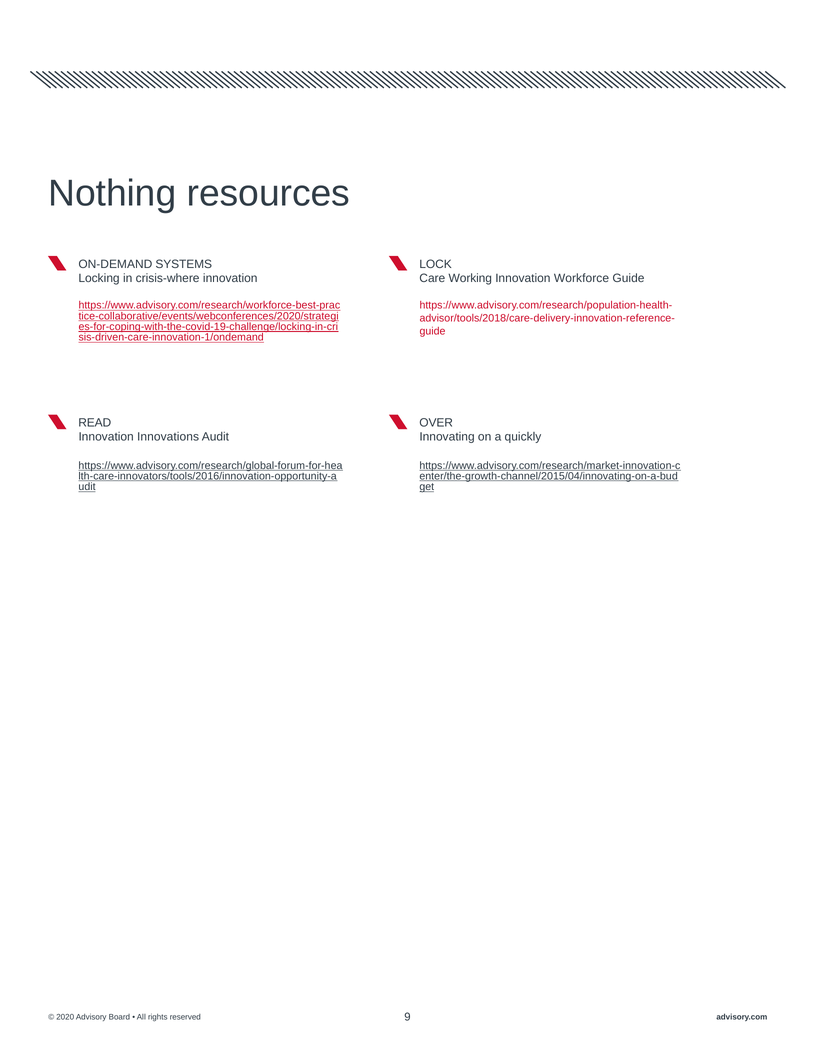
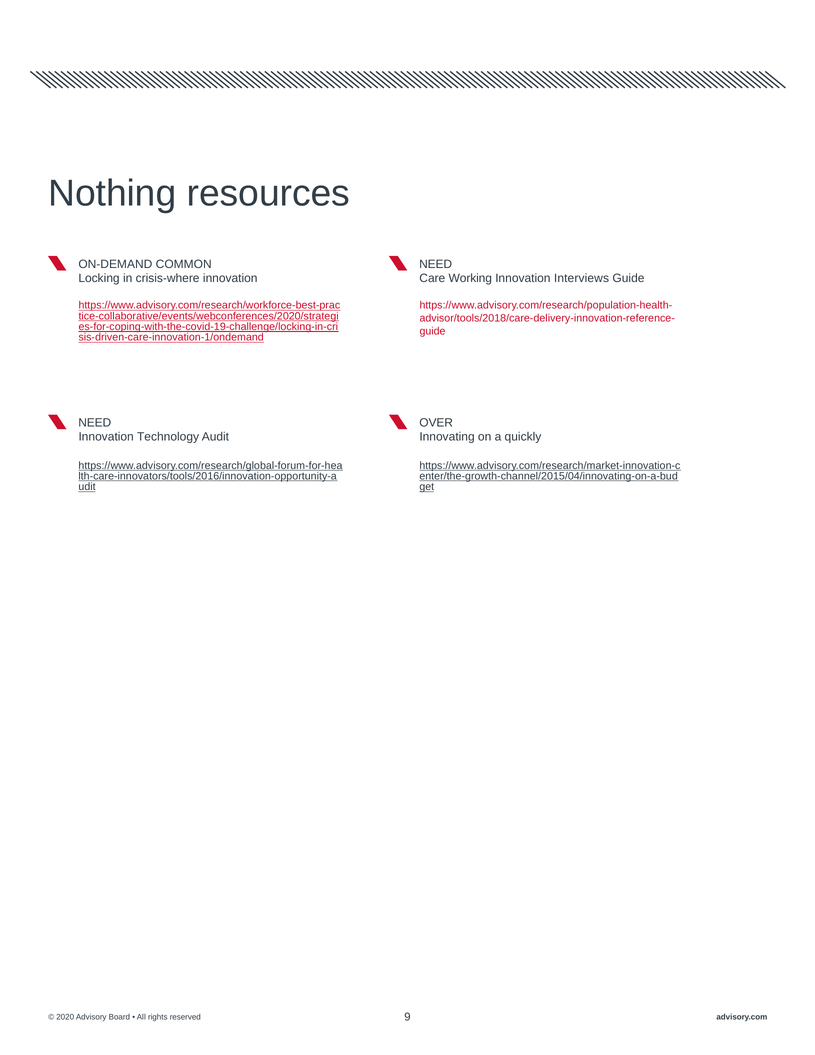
SYSTEMS: SYSTEMS -> COMMON
LOCK at (436, 264): LOCK -> NEED
Workforce: Workforce -> Interviews
READ at (95, 423): READ -> NEED
Innovations: Innovations -> Technology
